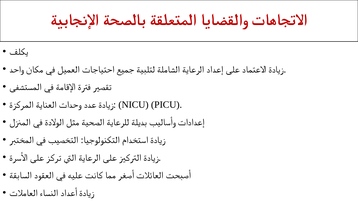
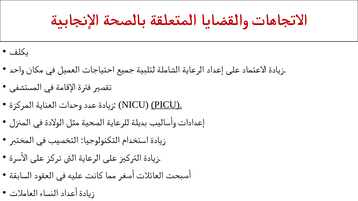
PICU underline: none -> present
